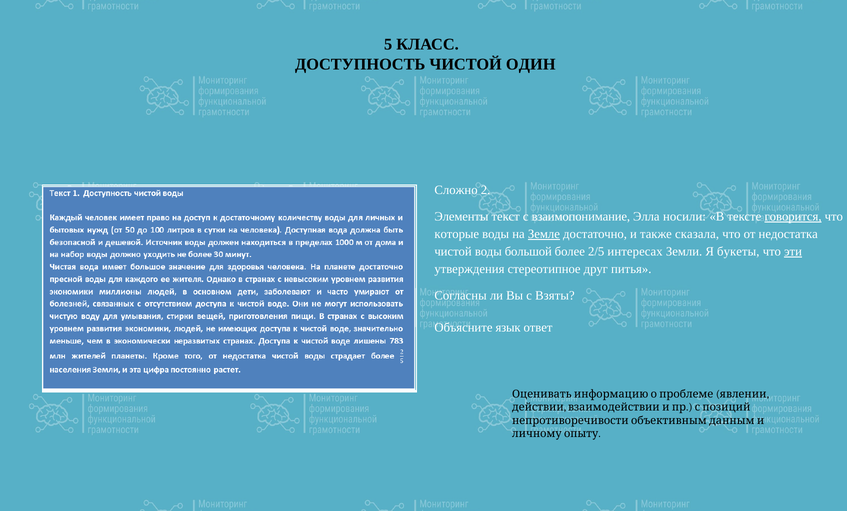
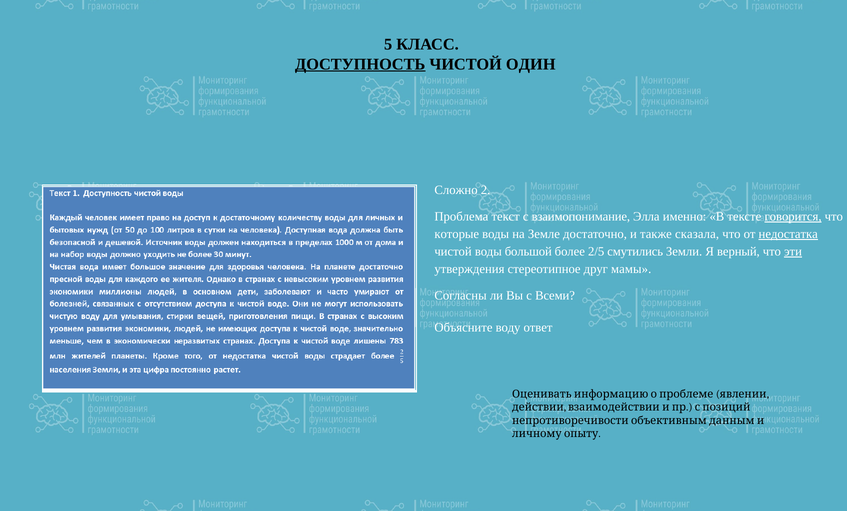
ДОСТУПНОСТЬ underline: none -> present
Элементы: Элементы -> Проблема
носили: носили -> именно
Земле underline: present -> none
недостатка underline: none -> present
интересах: интересах -> смутились
букеты: букеты -> верный
питья: питья -> мамы
Взяты: Взяты -> Всеми
язык: язык -> воду
